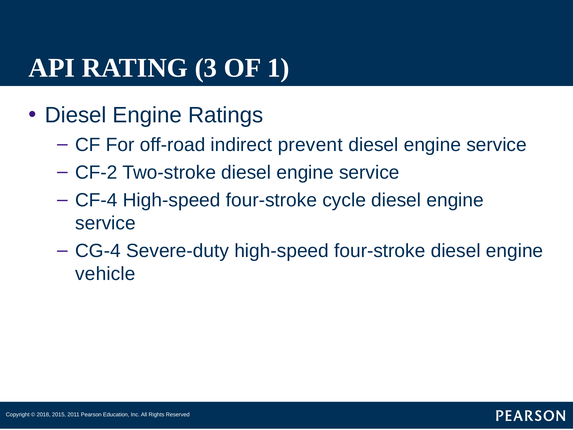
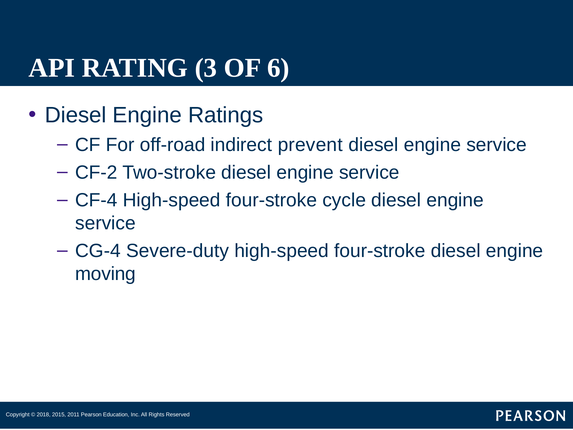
1: 1 -> 6
vehicle: vehicle -> moving
